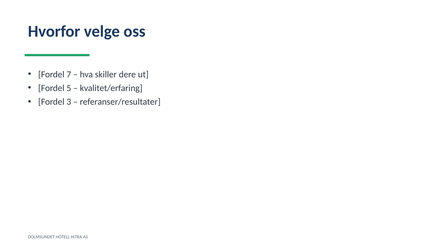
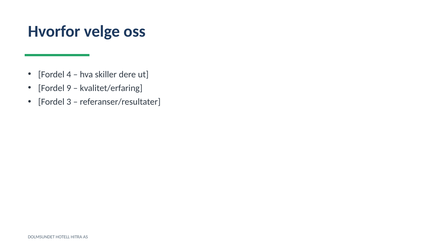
7: 7 -> 4
5: 5 -> 9
